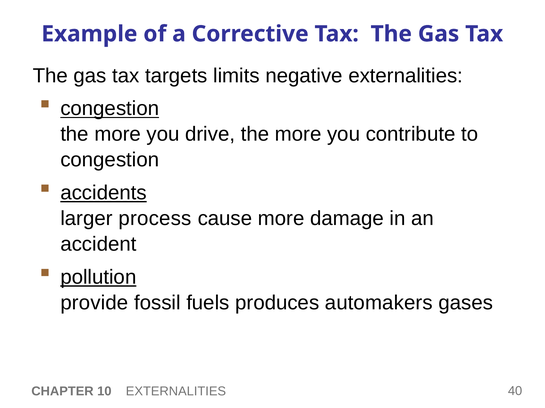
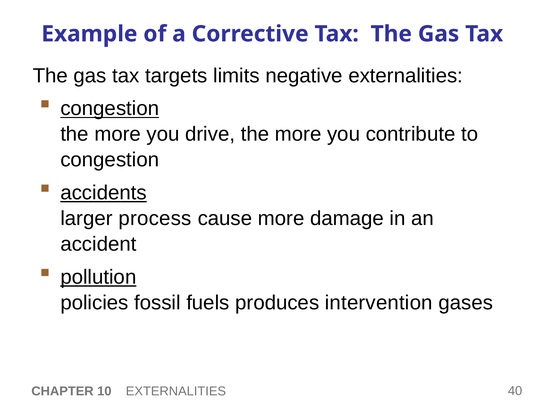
provide: provide -> policies
automakers: automakers -> intervention
